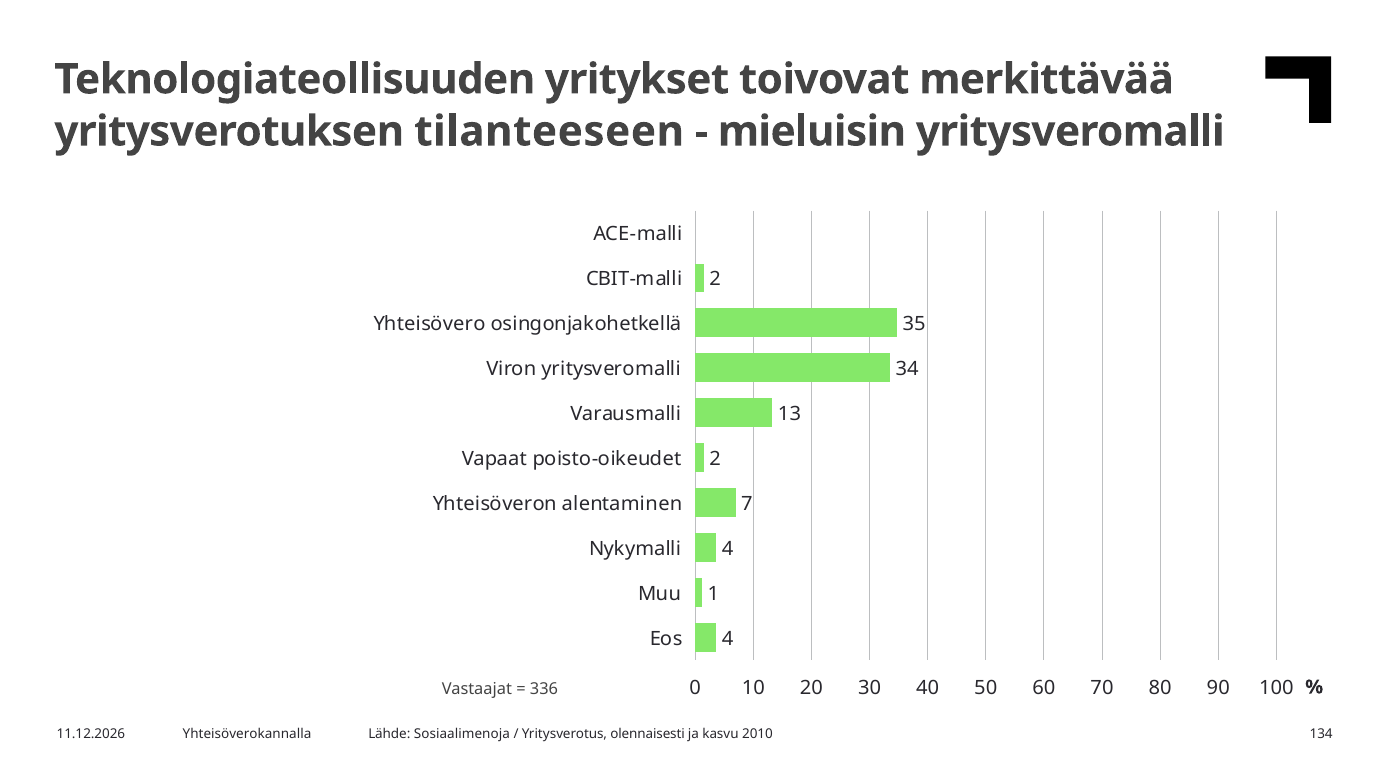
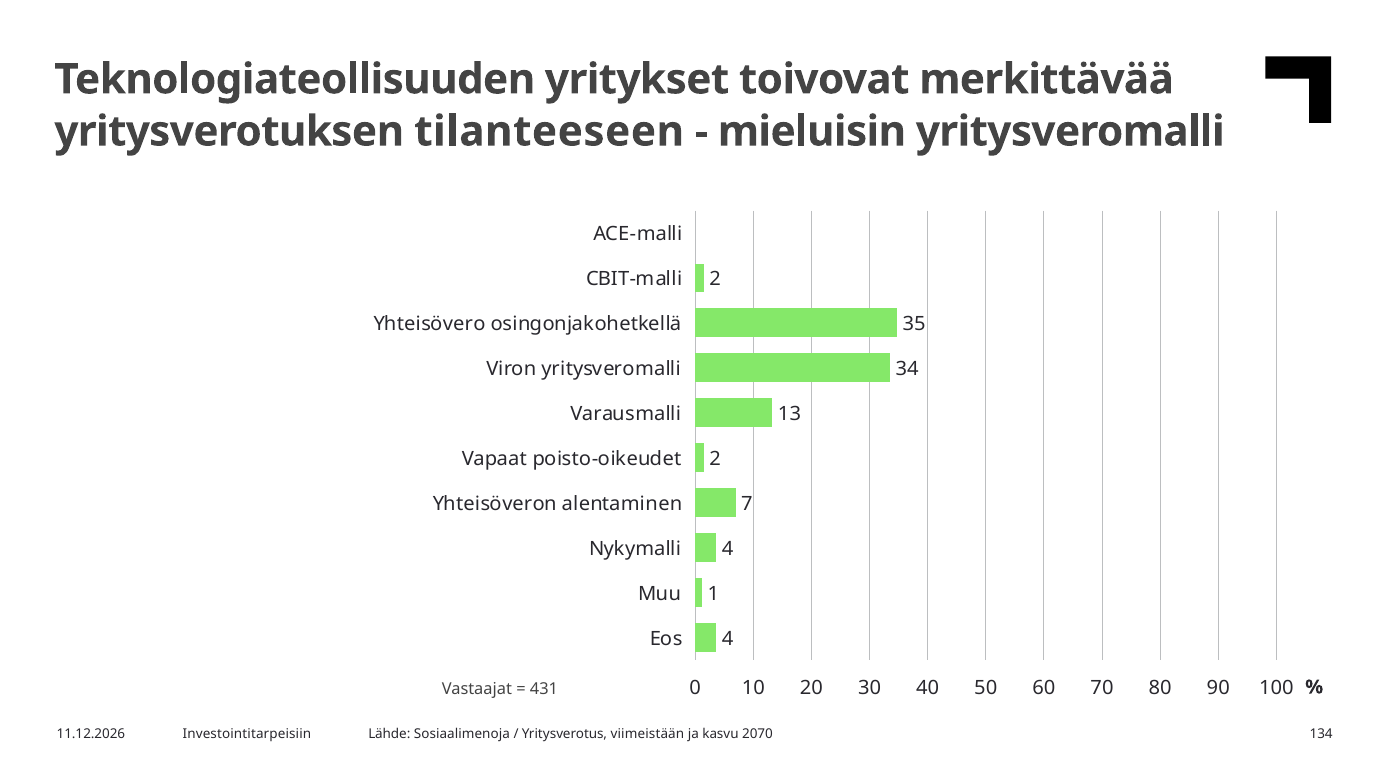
336: 336 -> 431
Yhteisöverokannalla: Yhteisöverokannalla -> Investointitarpeisiin
olennaisesti: olennaisesti -> viimeistään
2010: 2010 -> 2070
